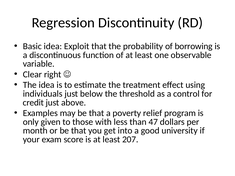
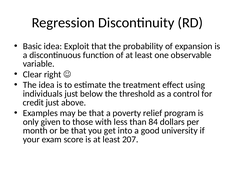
borrowing: borrowing -> expansion
47: 47 -> 84
